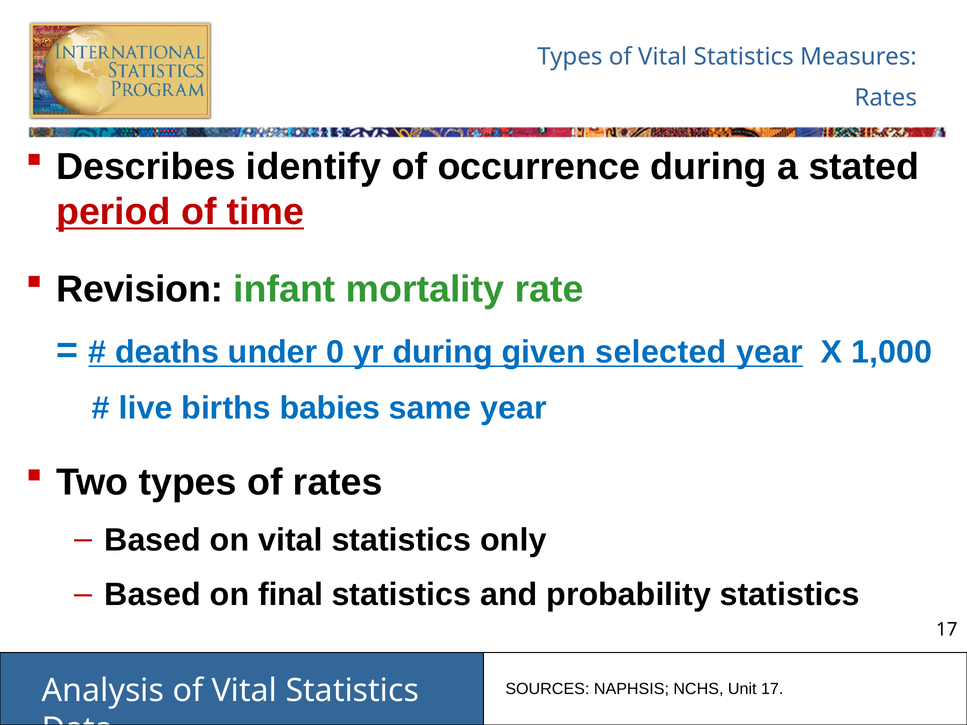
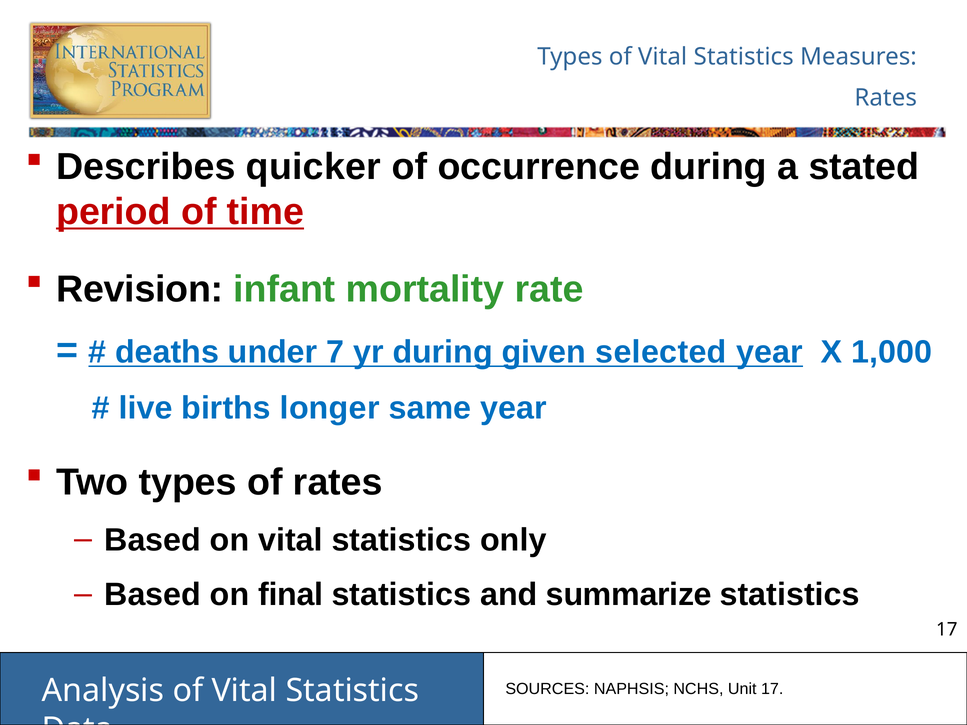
identify: identify -> quicker
0: 0 -> 7
babies: babies -> longer
probability: probability -> summarize
